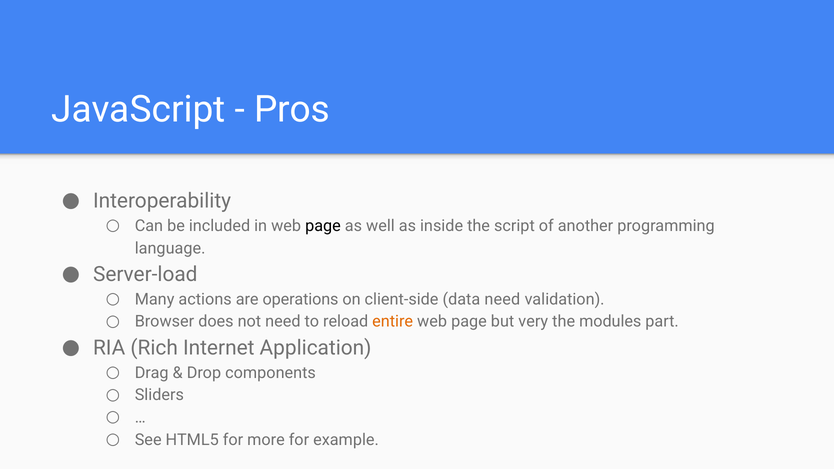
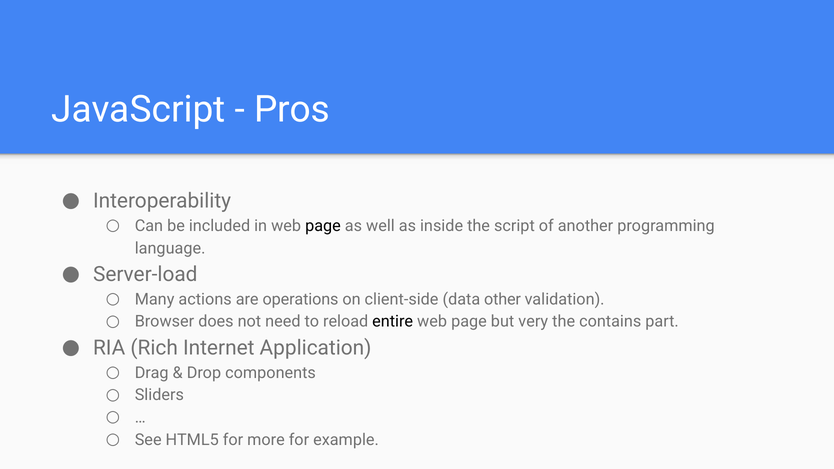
data need: need -> other
entire colour: orange -> black
modules: modules -> contains
